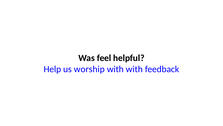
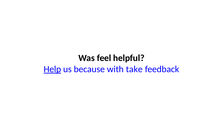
Help underline: none -> present
worship: worship -> because
with with: with -> take
